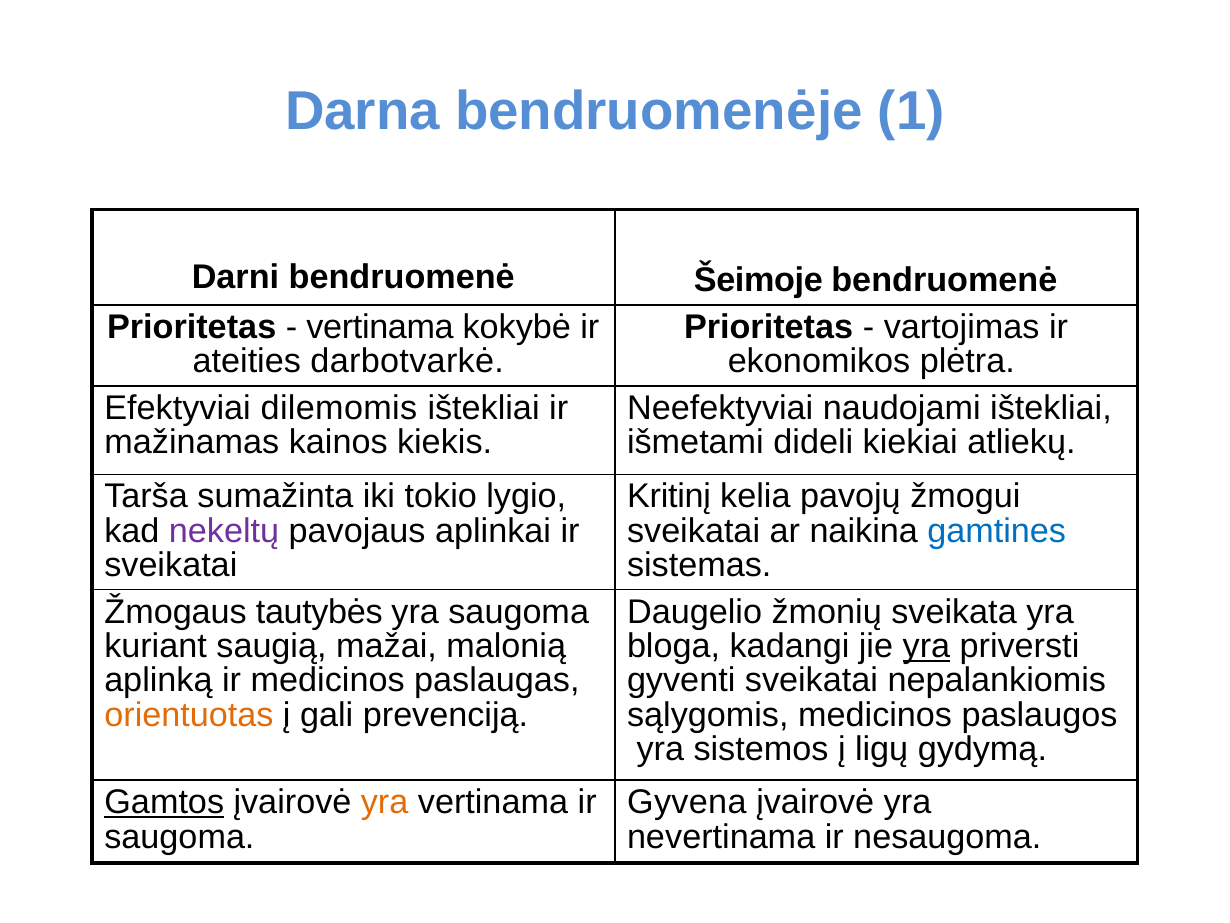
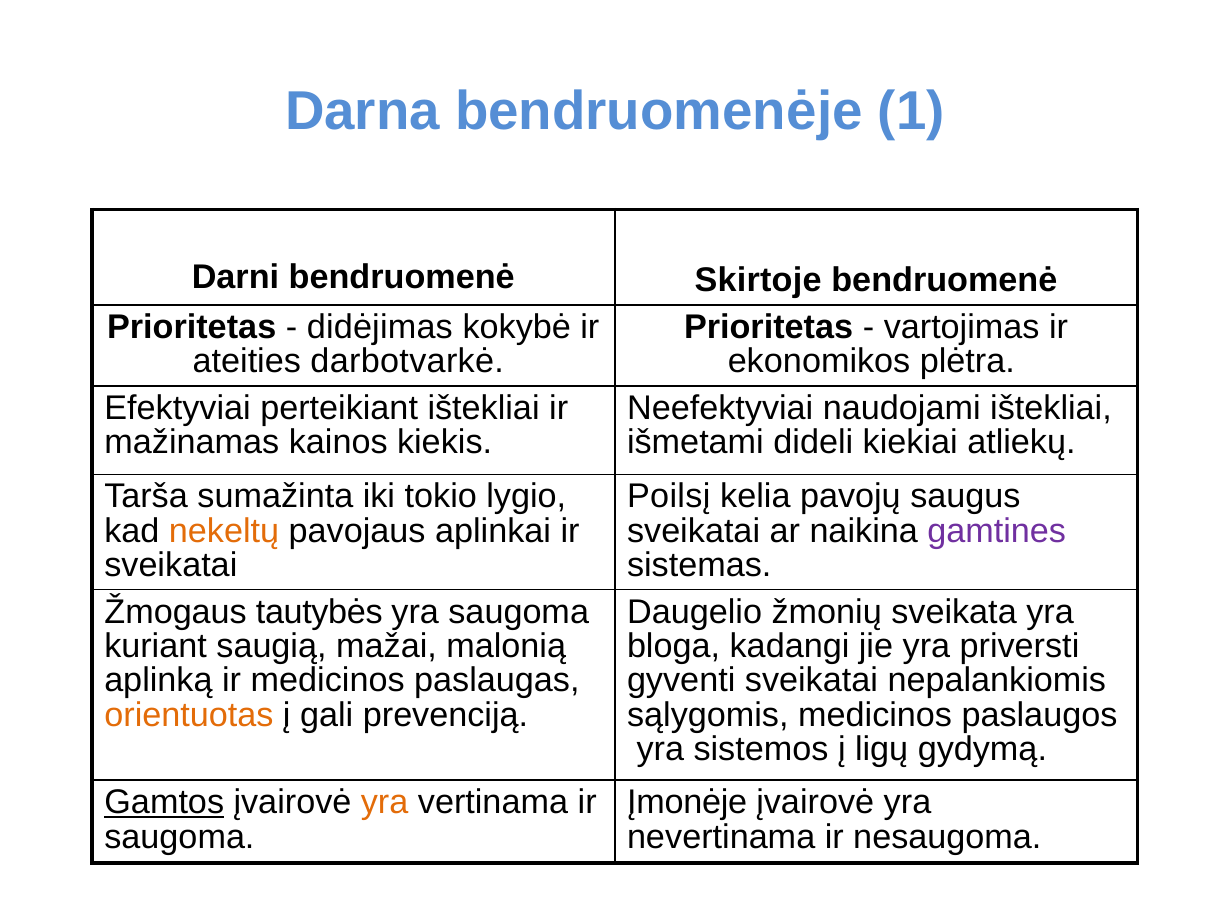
Šeimoje: Šeimoje -> Skirtoje
vertinama at (380, 327): vertinama -> didėjimas
dilemomis: dilemomis -> perteikiant
Kritinį: Kritinį -> Poilsį
žmogui: žmogui -> saugus
nekeltų colour: purple -> orange
gamtines colour: blue -> purple
yra at (926, 646) underline: present -> none
Gyvena: Gyvena -> Įmonėje
